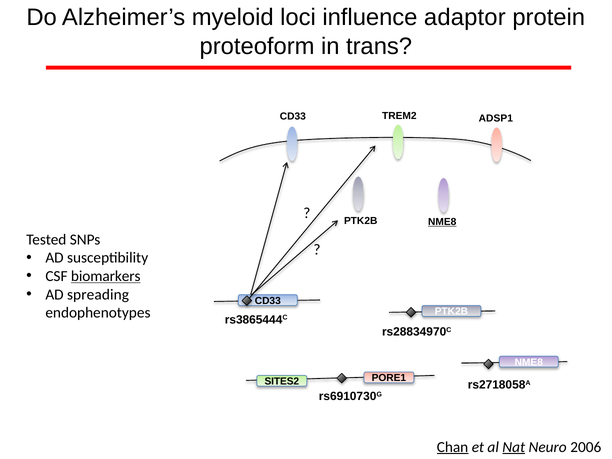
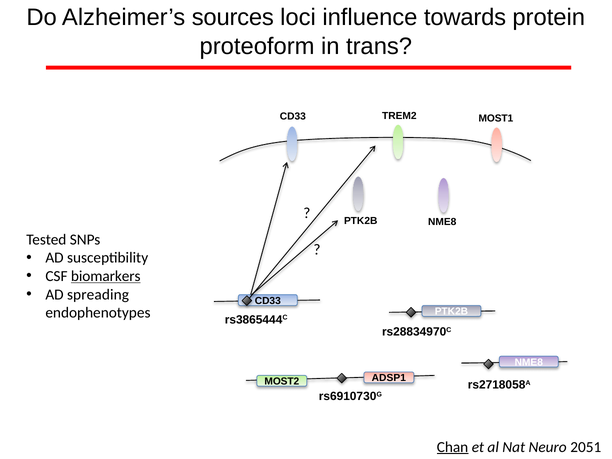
myeloid: myeloid -> sources
adaptor: adaptor -> towards
ADSP1: ADSP1 -> MOST1
NME8 at (442, 222) underline: present -> none
PORE1: PORE1 -> ADSP1
SITES2: SITES2 -> MOST2
Nat underline: present -> none
2006: 2006 -> 2051
